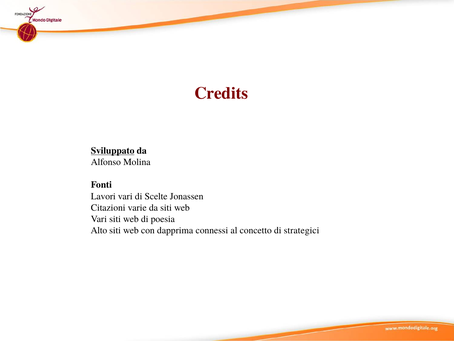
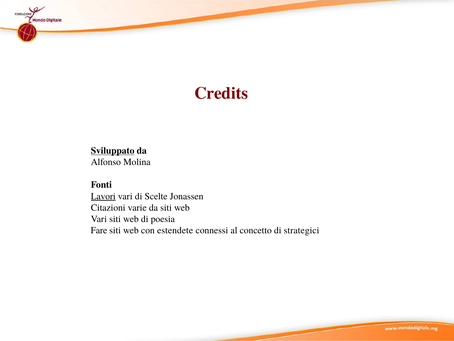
Lavori underline: none -> present
Alto: Alto -> Fare
dapprima: dapprima -> estendete
